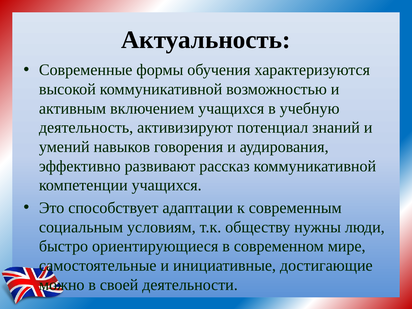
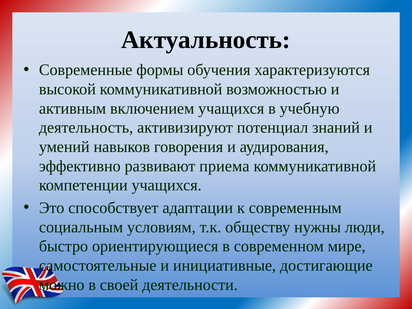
рассказ: рассказ -> приема
